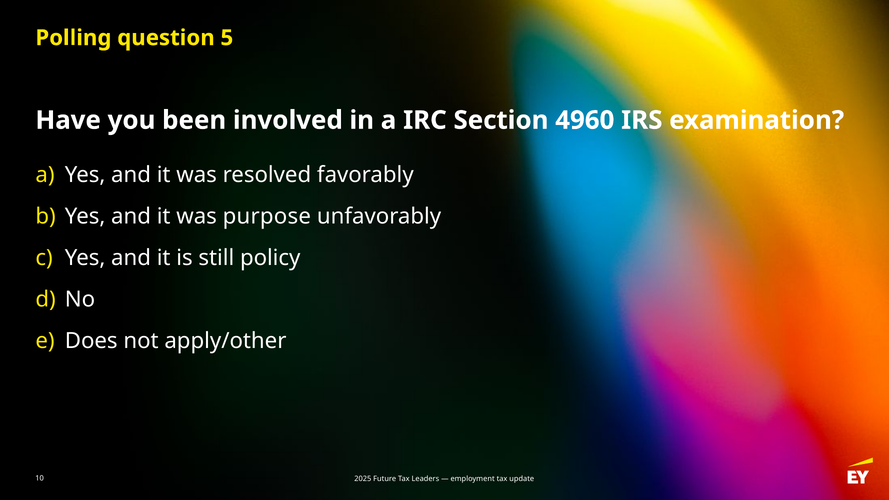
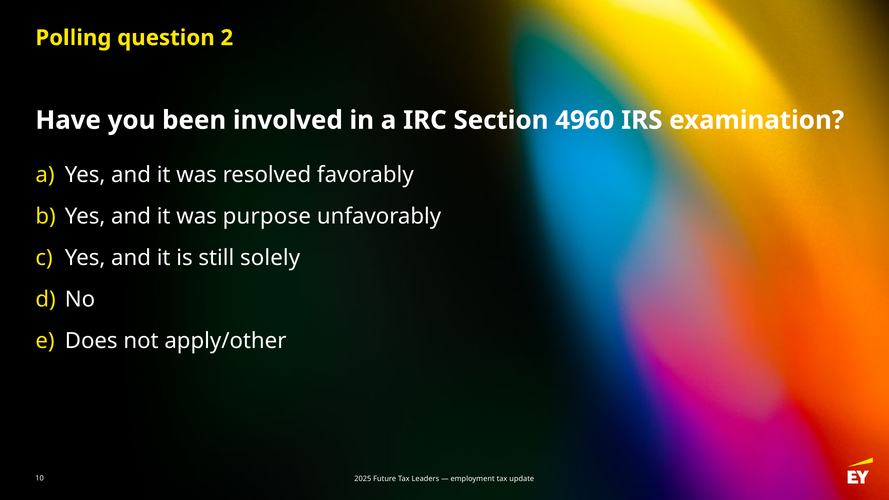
5: 5 -> 2
policy: policy -> solely
